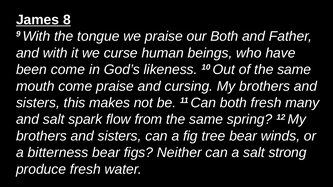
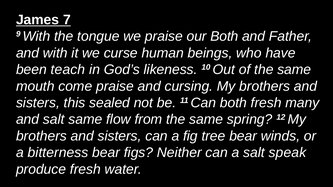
8: 8 -> 7
been come: come -> teach
makes: makes -> sealed
salt spark: spark -> same
strong: strong -> speak
